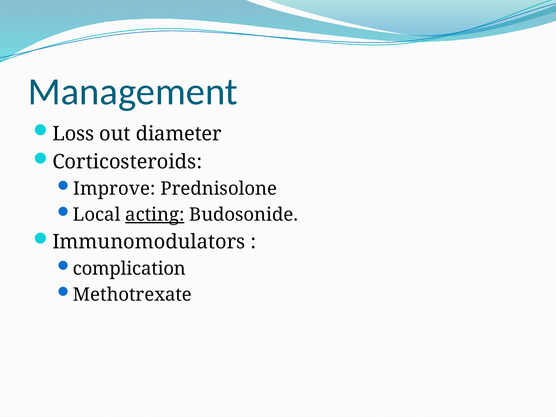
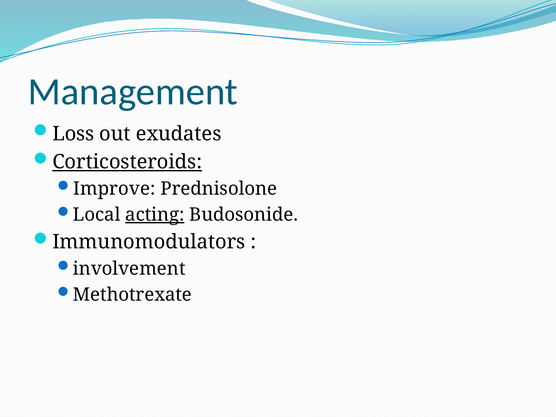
diameter: diameter -> exudates
Corticosteroids underline: none -> present
complication: complication -> involvement
